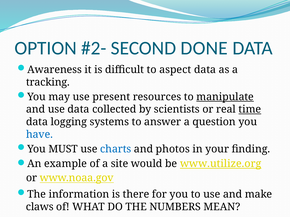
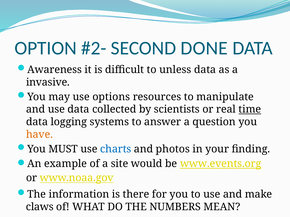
aspect: aspect -> unless
tracking: tracking -> invasive
present: present -> options
manipulate underline: present -> none
have colour: blue -> orange
www.utilize.org: www.utilize.org -> www.events.org
